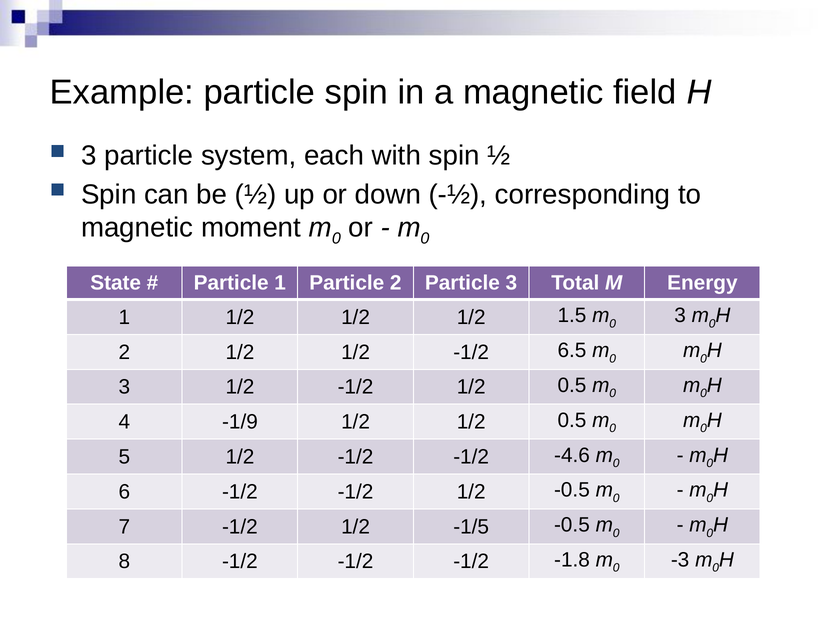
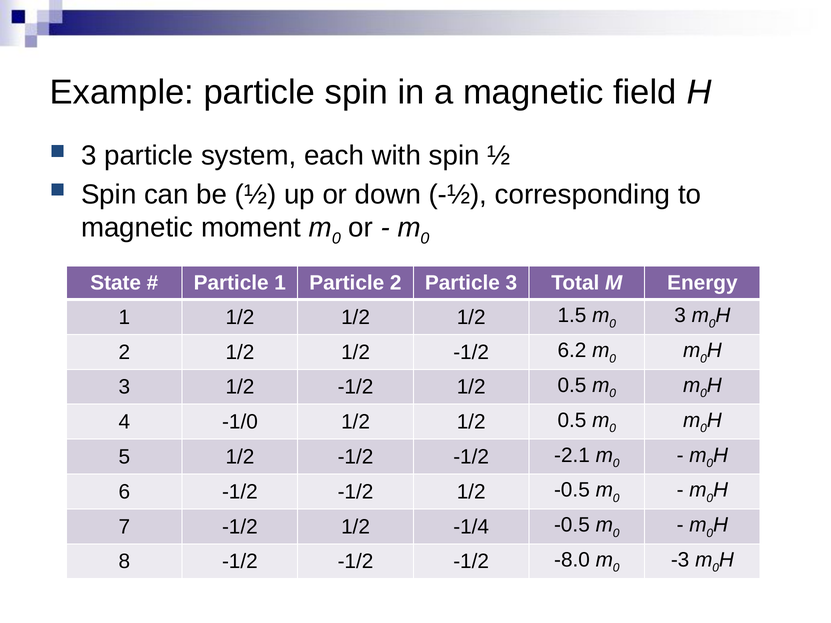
6.5: 6.5 -> 6.2
-1/9: -1/9 -> -1/0
-4.6: -4.6 -> -2.1
-1/5: -1/5 -> -1/4
-1.8: -1.8 -> -8.0
